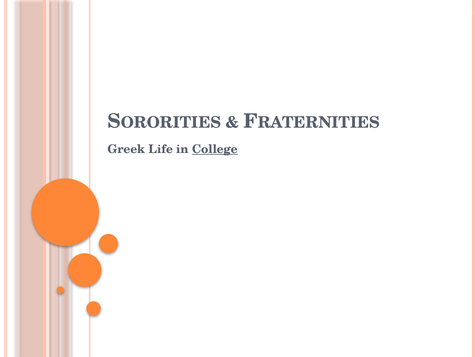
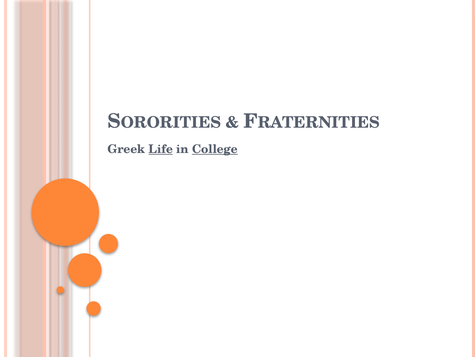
Life underline: none -> present
